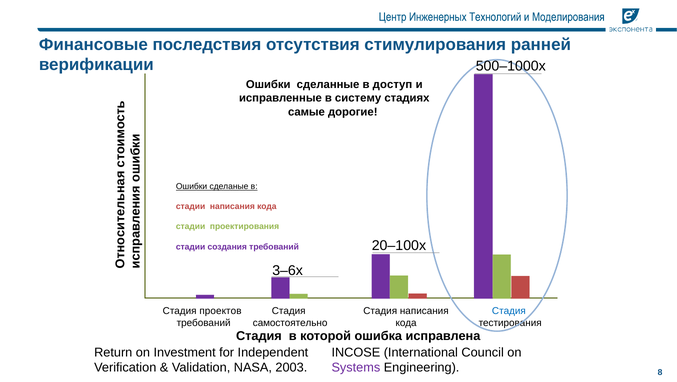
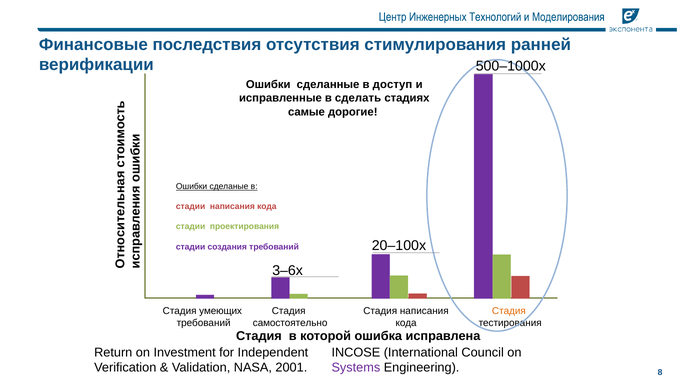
систему: систему -> сделать
проектов: проектов -> умеющих
Стадия at (509, 311) colour: blue -> orange
2003: 2003 -> 2001
